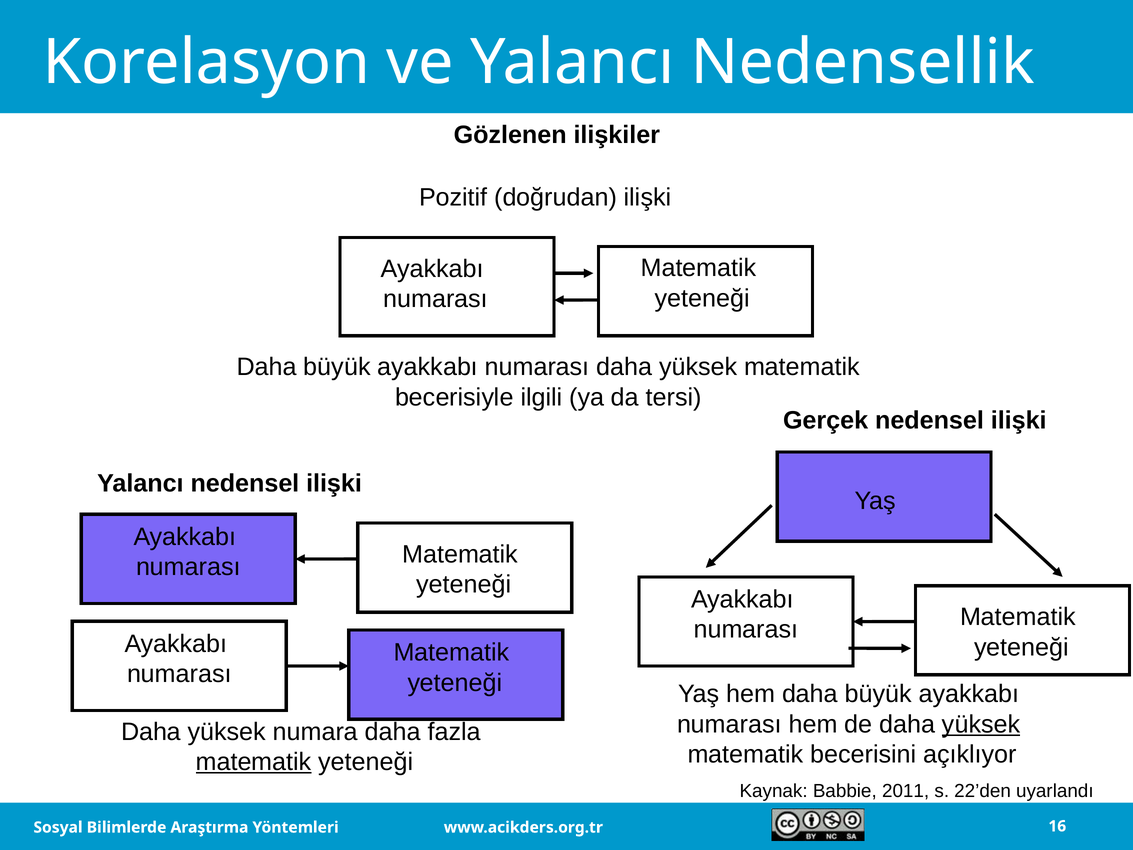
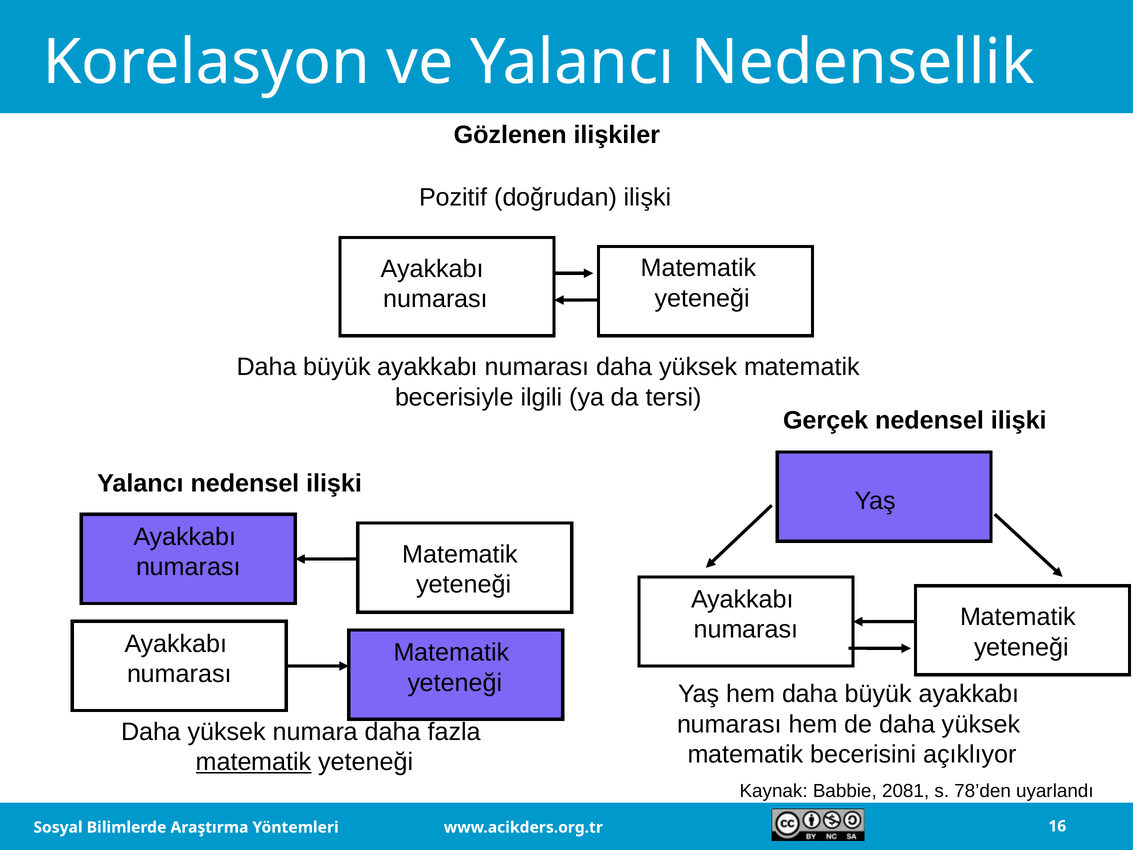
yüksek at (981, 724) underline: present -> none
2011: 2011 -> 2081
22’den: 22’den -> 78’den
